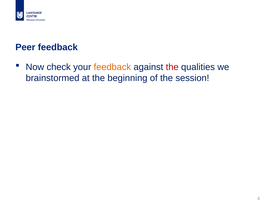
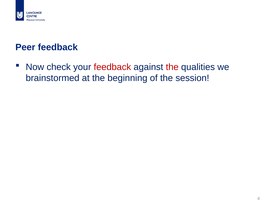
feedback at (112, 67) colour: orange -> red
